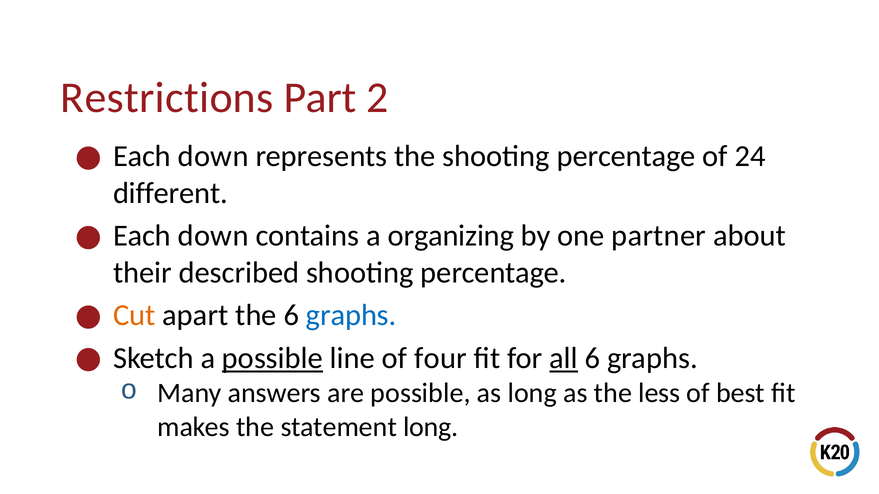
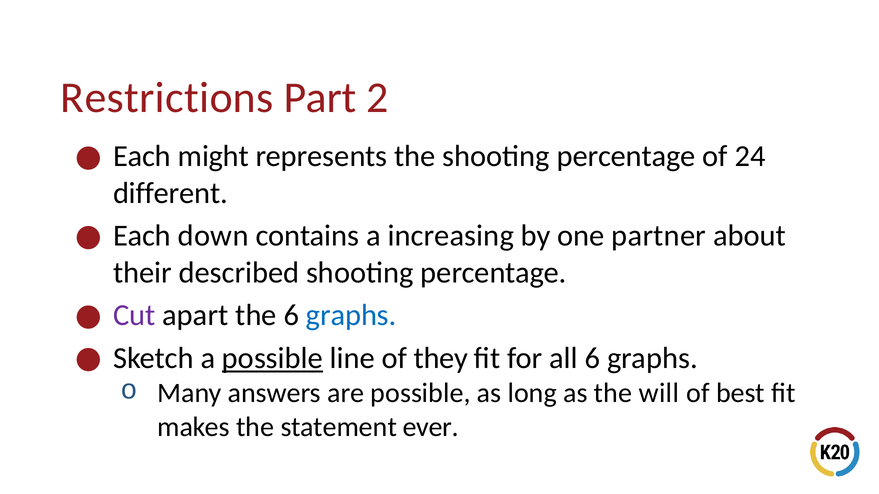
down at (213, 157): down -> might
organizing: organizing -> increasing
Cut colour: orange -> purple
four: four -> they
all underline: present -> none
less: less -> will
statement long: long -> ever
